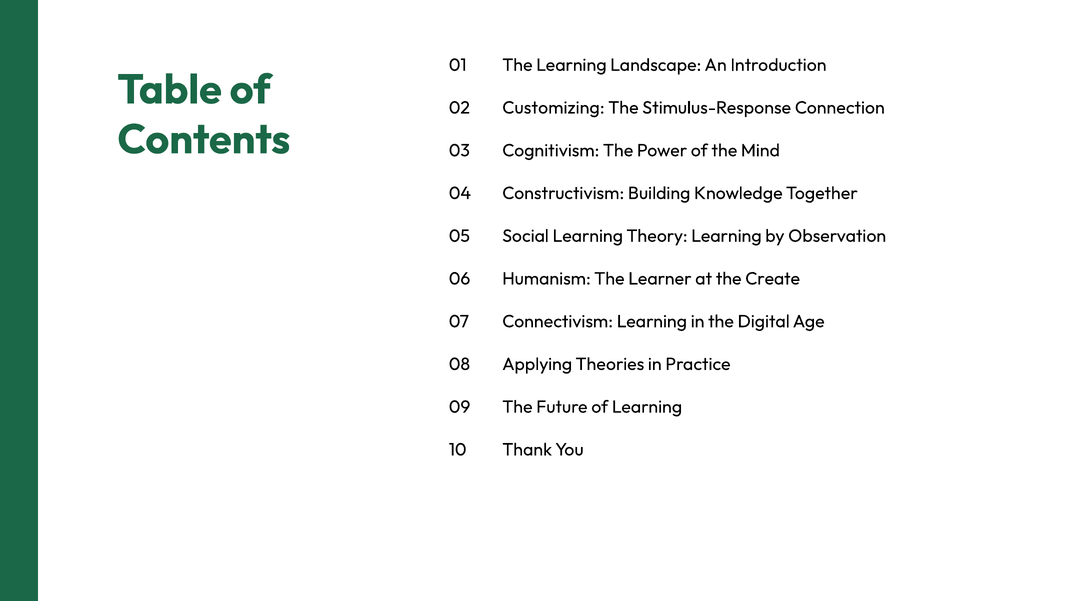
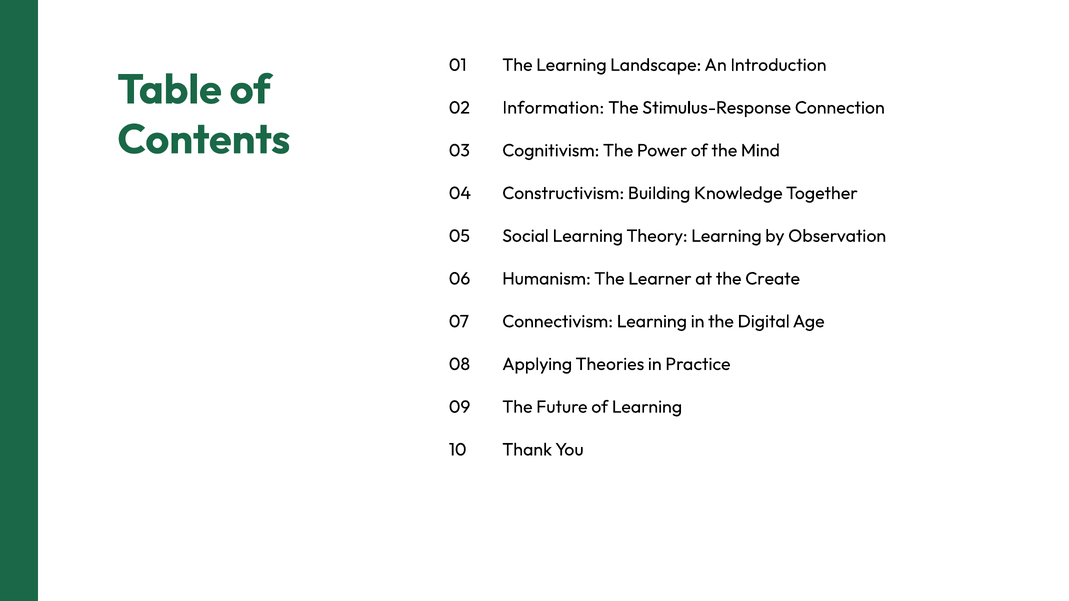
Customizing: Customizing -> Information
